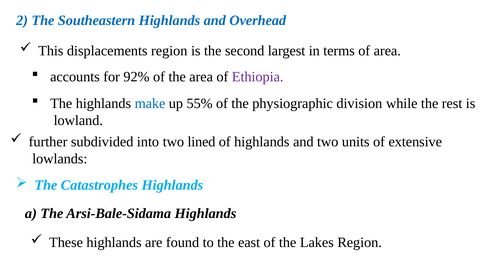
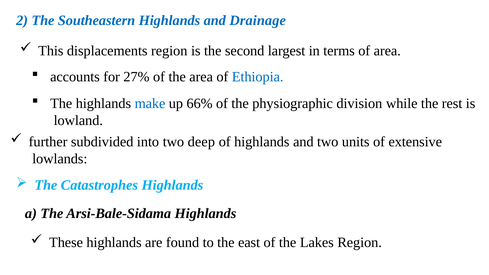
Overhead: Overhead -> Drainage
92%: 92% -> 27%
Ethiopia colour: purple -> blue
55%: 55% -> 66%
lined: lined -> deep
